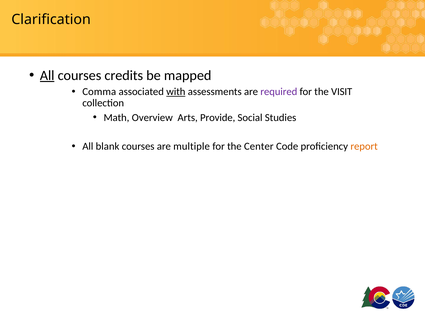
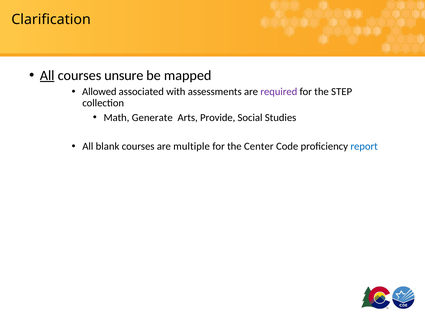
credits: credits -> unsure
Comma: Comma -> Allowed
with underline: present -> none
VISIT: VISIT -> STEP
Overview: Overview -> Generate
report colour: orange -> blue
